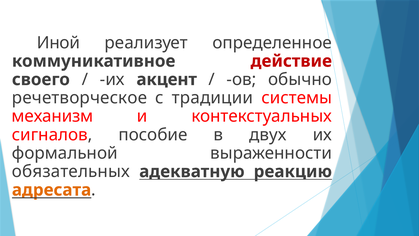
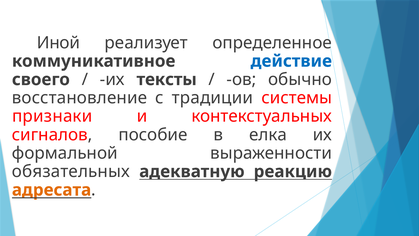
действие colour: red -> blue
акцент: акцент -> тексты
речетворческое: речетворческое -> восстановление
механизм: механизм -> признаки
двух: двух -> елка
